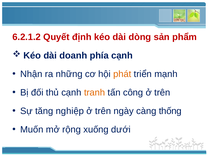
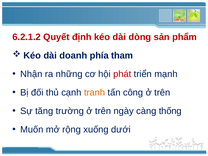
phía cạnh: cạnh -> tham
phát colour: orange -> red
nghiệp: nghiệp -> trường
